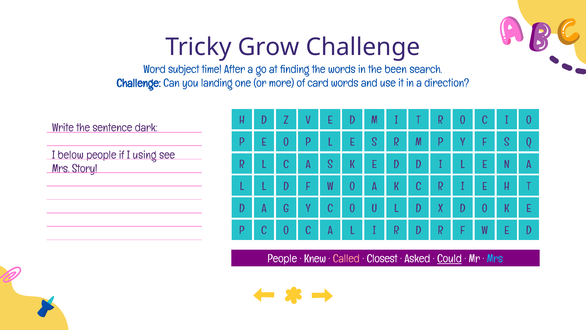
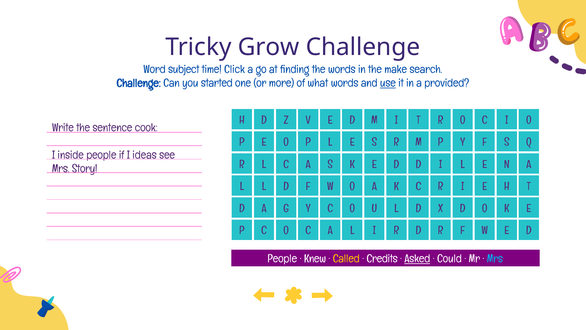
After: After -> Click
been: been -> make
landing: landing -> started
card: card -> what
use underline: none -> present
direction: direction -> provided
dark: dark -> cook
below: below -> inside
using: using -> ideas
Called colour: pink -> yellow
Closest: Closest -> Credits
Asked underline: none -> present
Could underline: present -> none
